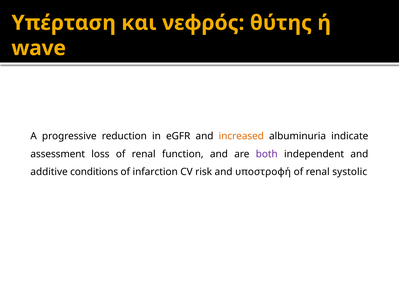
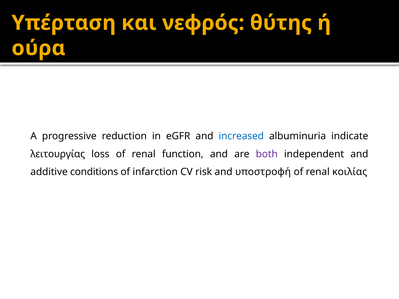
wave: wave -> ούρα
increased colour: orange -> blue
assessment: assessment -> λειτουργίας
systolic: systolic -> κοιλίας
